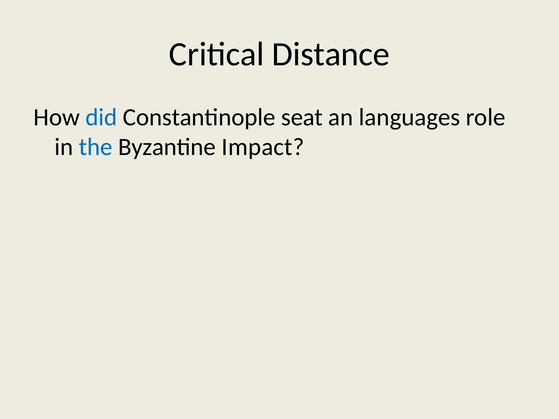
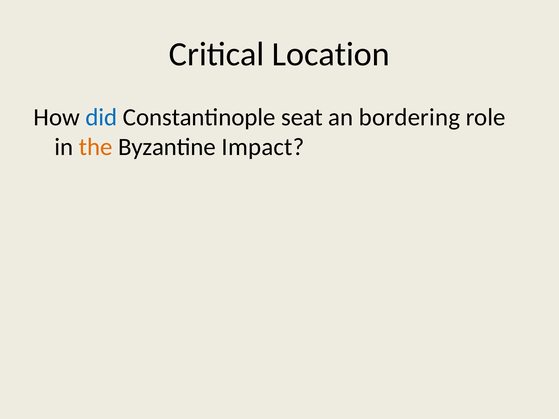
Distance: Distance -> Location
languages: languages -> bordering
the colour: blue -> orange
